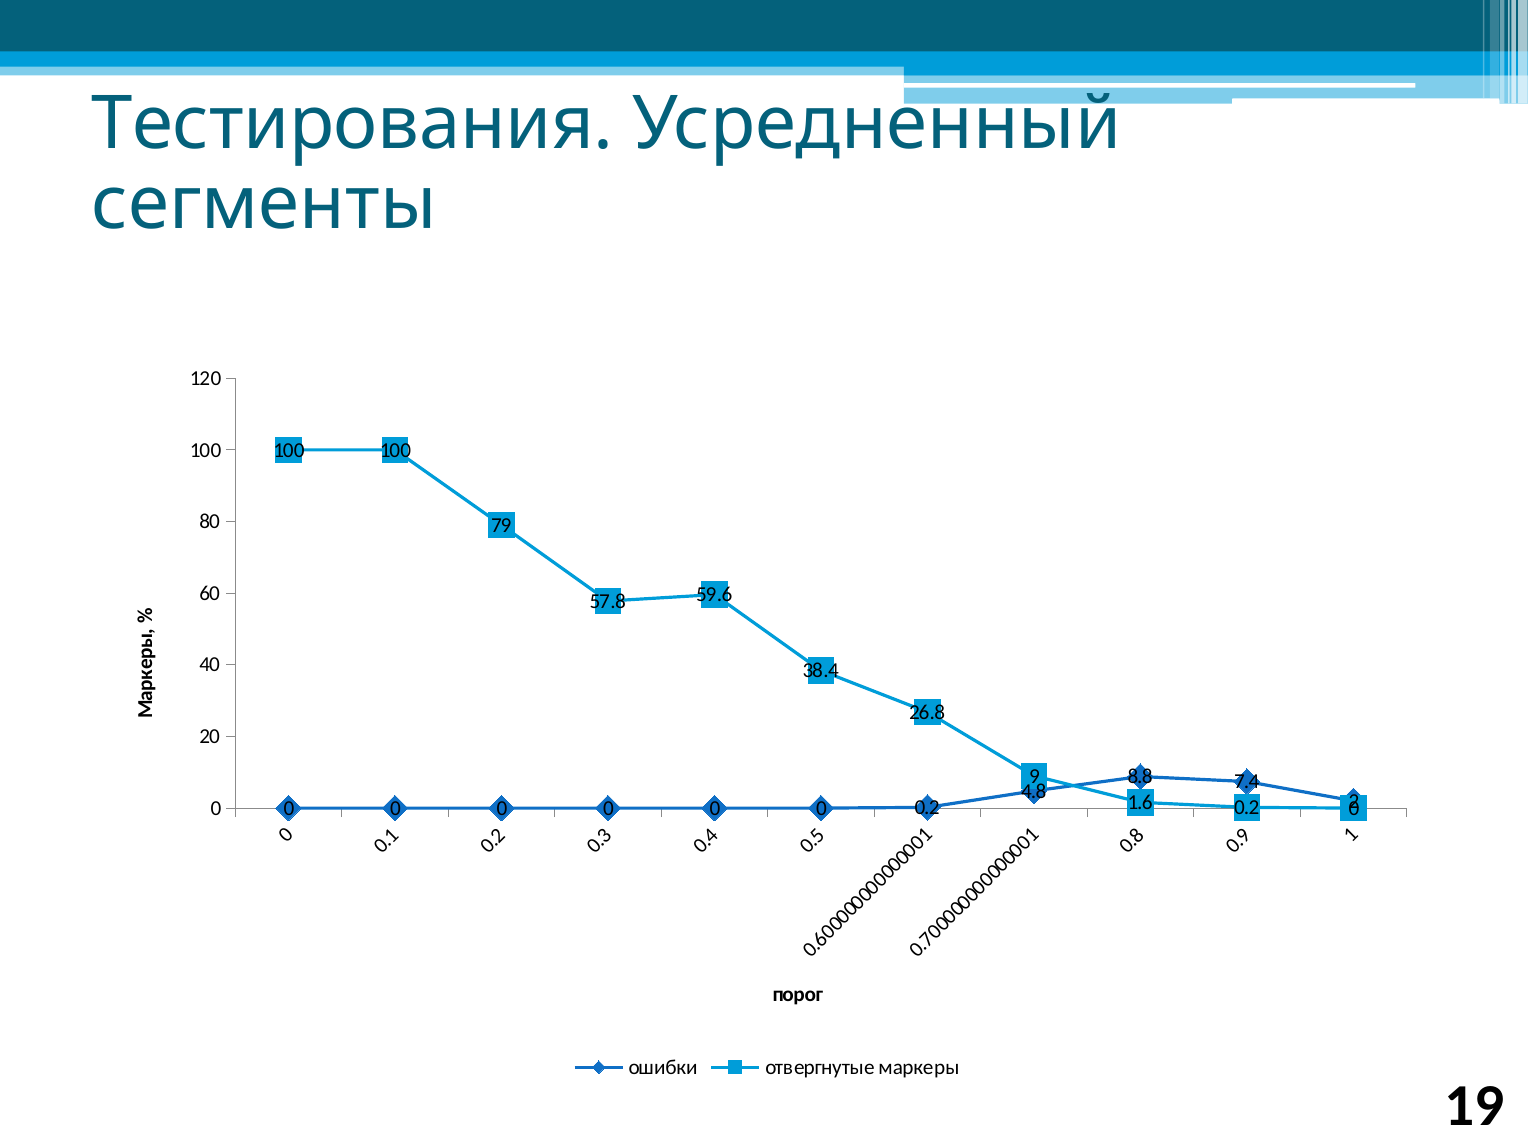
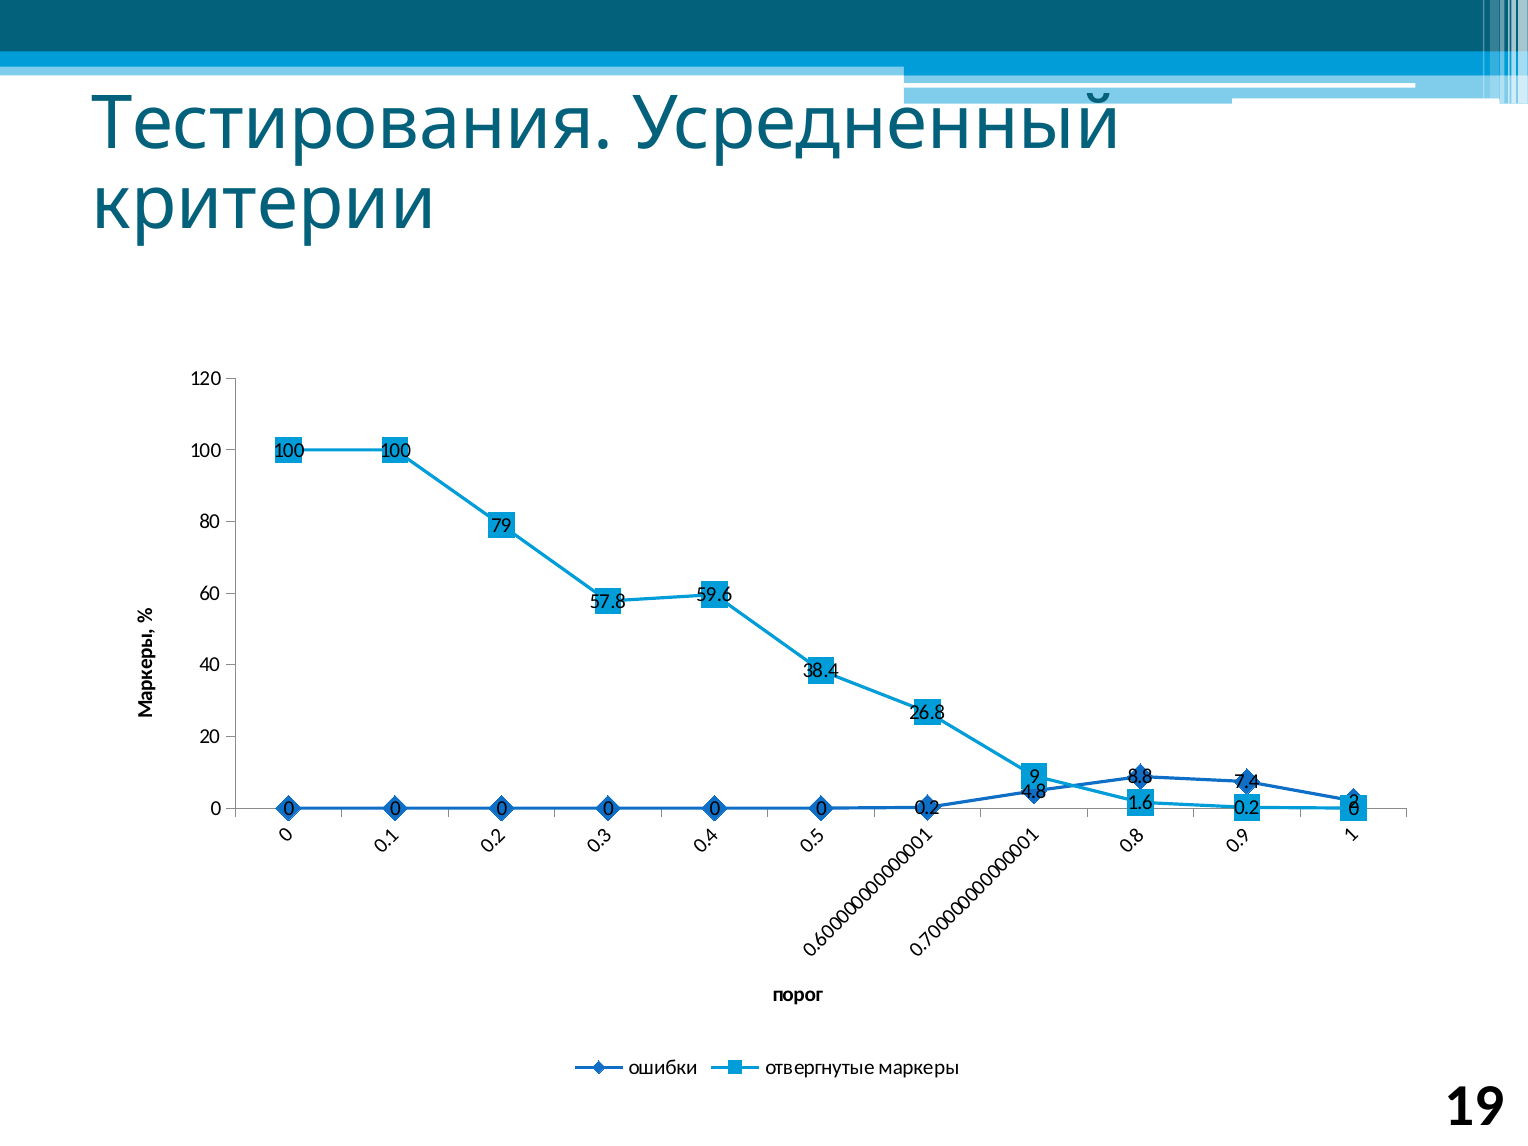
сегменты: сегменты -> критерии
